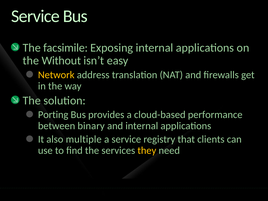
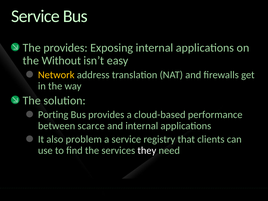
The facsimile: facsimile -> provides
binary: binary -> scarce
multiple: multiple -> problem
they colour: yellow -> white
